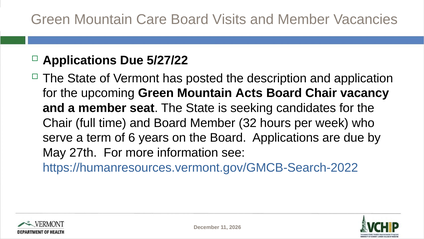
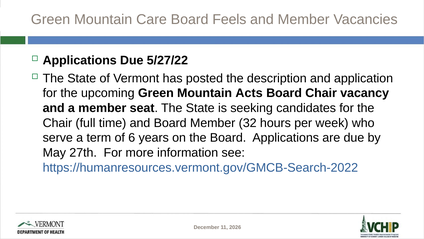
Visits: Visits -> Feels
